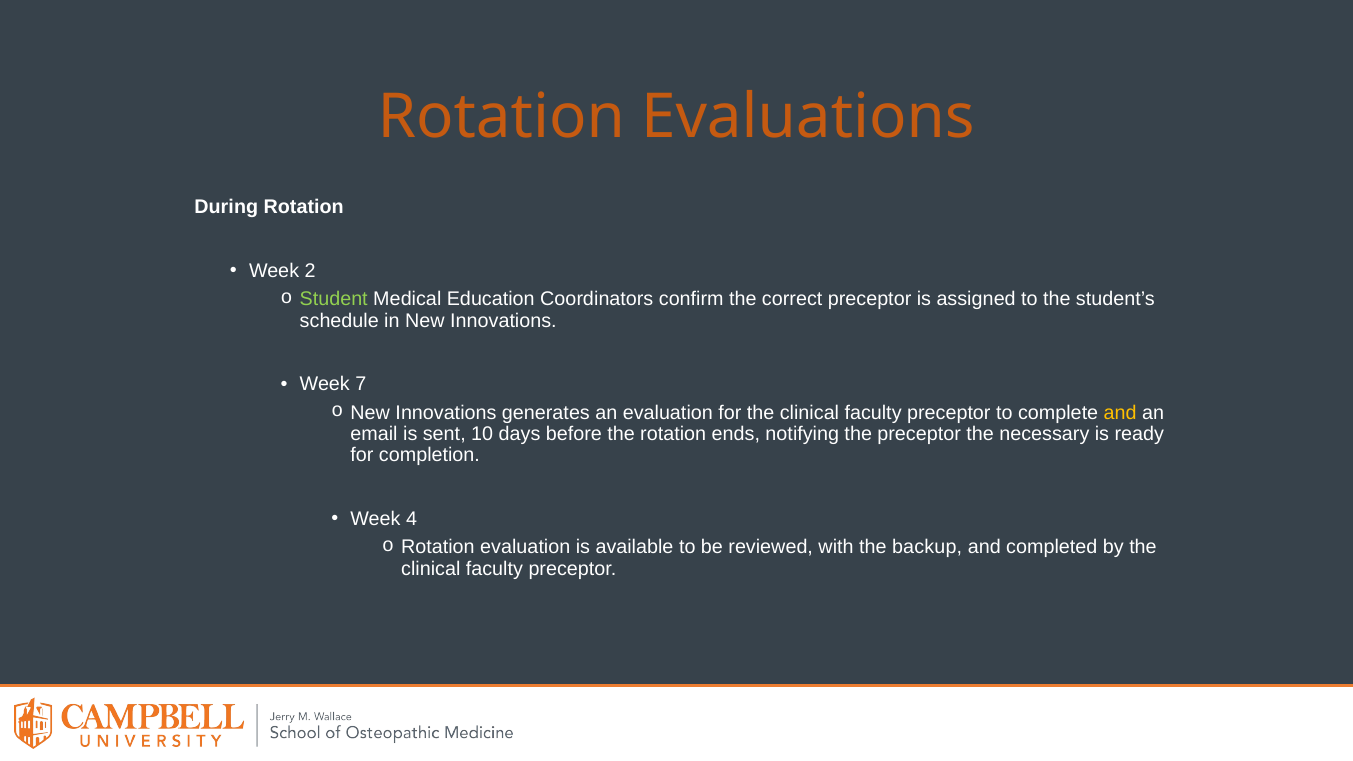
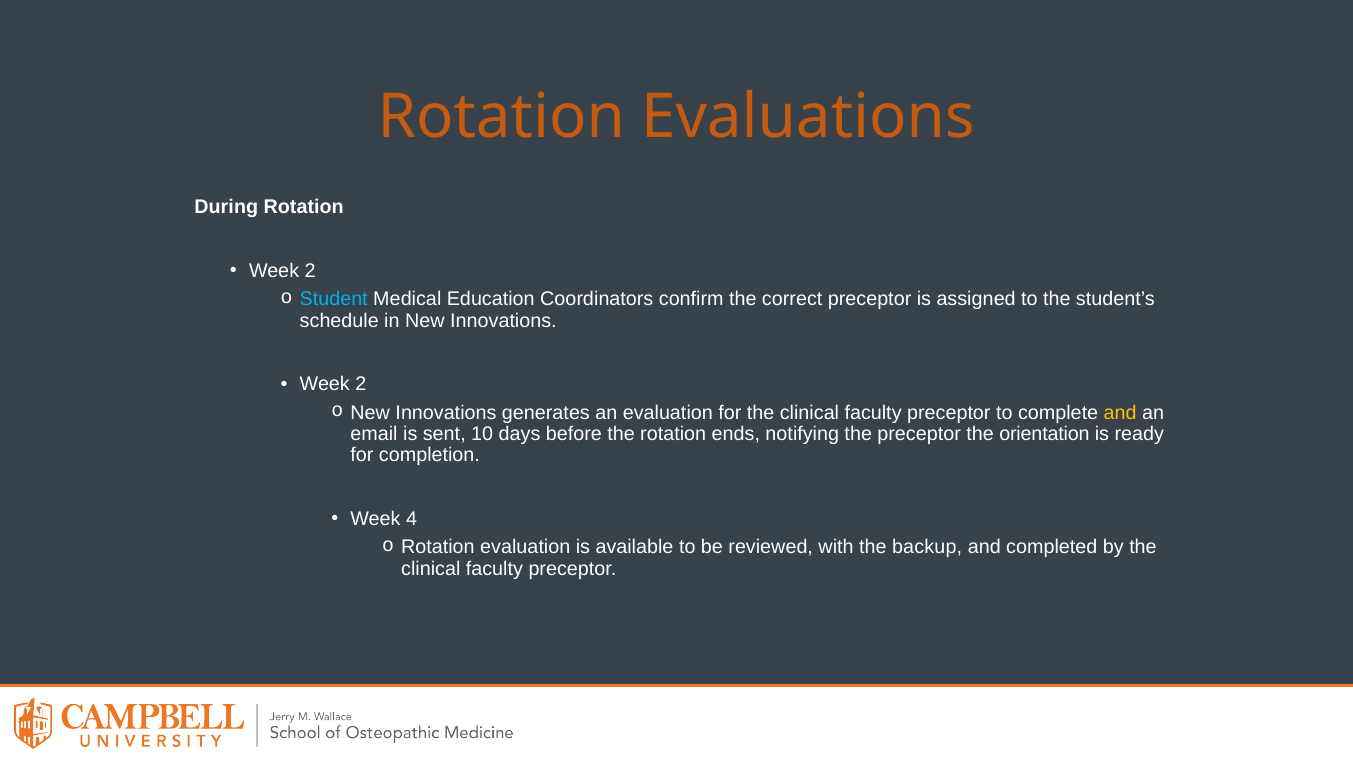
Student colour: light green -> light blue
7 at (361, 384): 7 -> 2
necessary: necessary -> orientation
